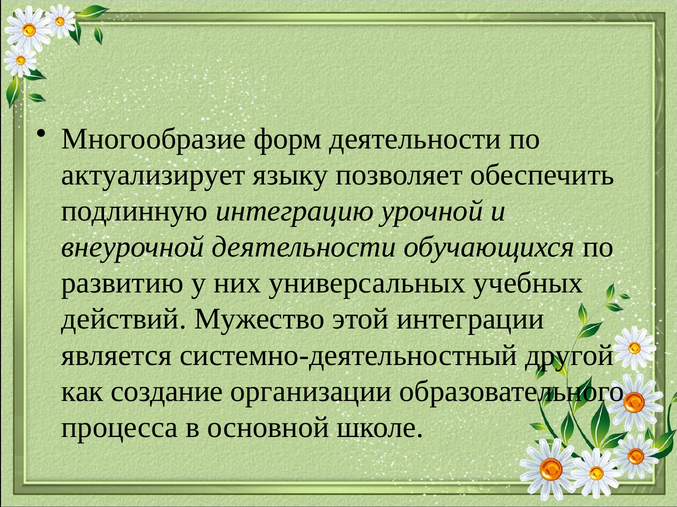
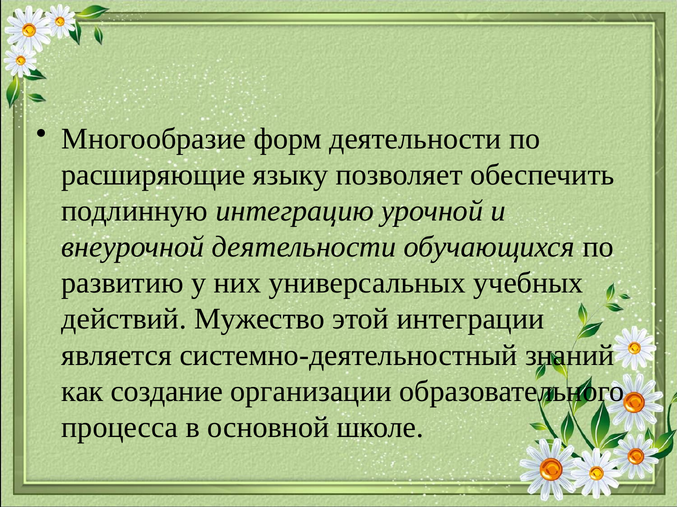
актуализирует: актуализирует -> расширяющие
другой: другой -> знаний
